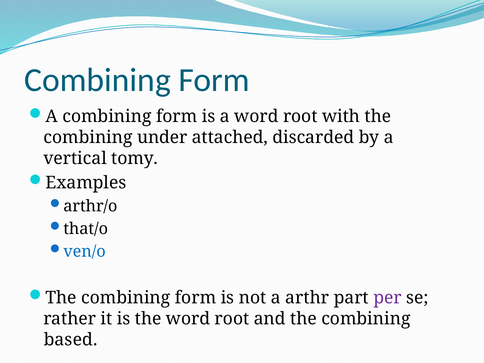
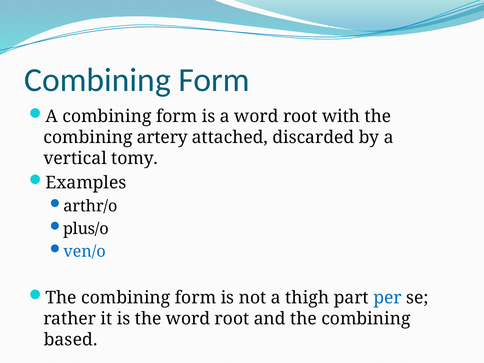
under: under -> artery
that/o: that/o -> plus/o
arthr: arthr -> thigh
per colour: purple -> blue
